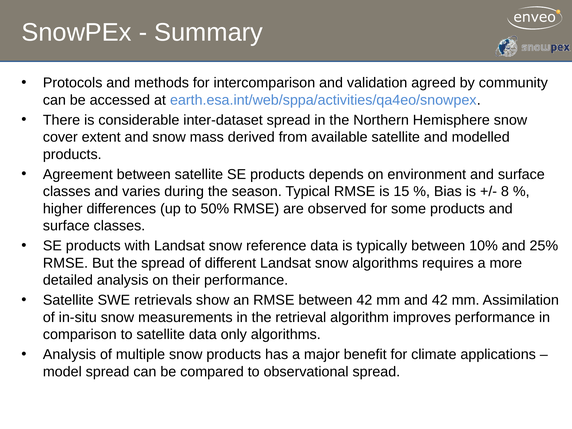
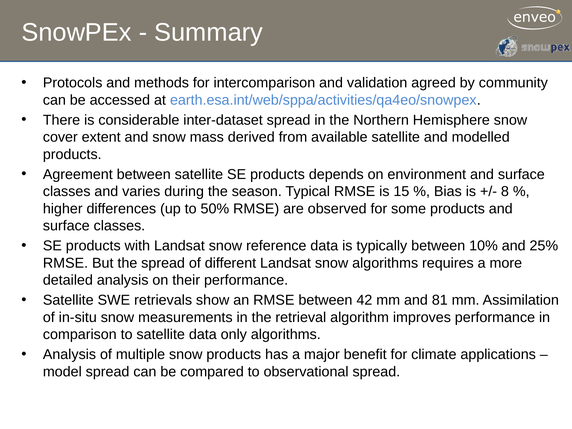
and 42: 42 -> 81
